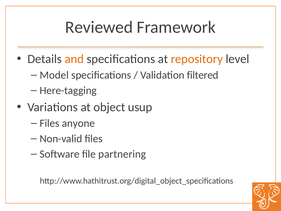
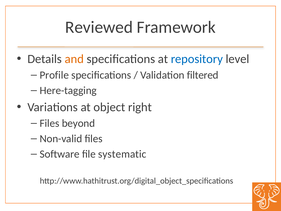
repository colour: orange -> blue
Model: Model -> Profile
usup: usup -> right
anyone: anyone -> beyond
partnering: partnering -> systematic
